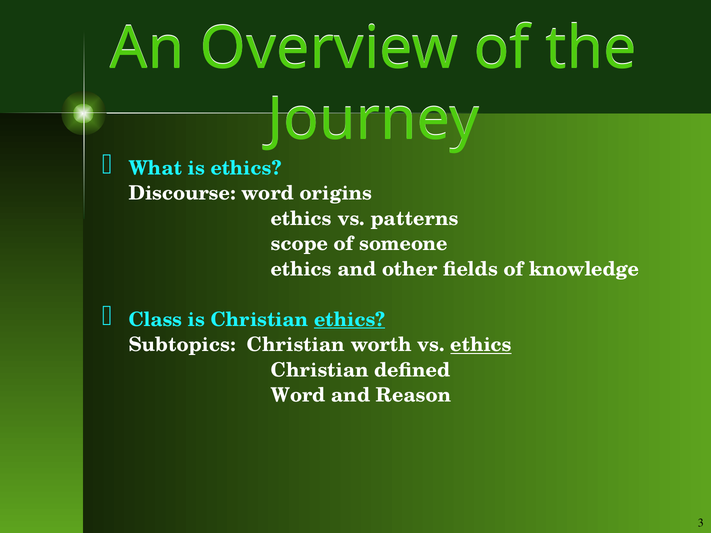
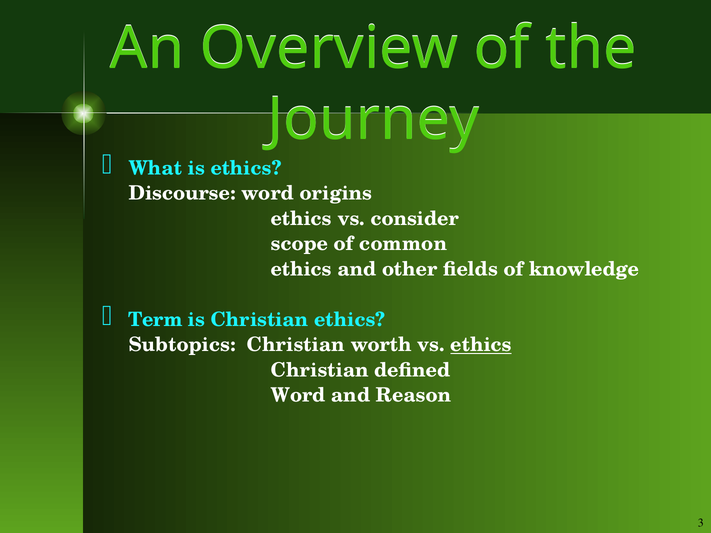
patterns: patterns -> consider
someone: someone -> common
Class: Class -> Term
ethics at (350, 320) underline: present -> none
